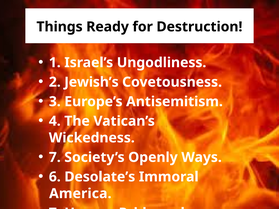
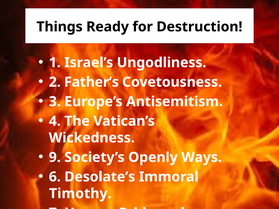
Jewish’s: Jewish’s -> Father’s
7 at (55, 157): 7 -> 9
America: America -> Timothy
